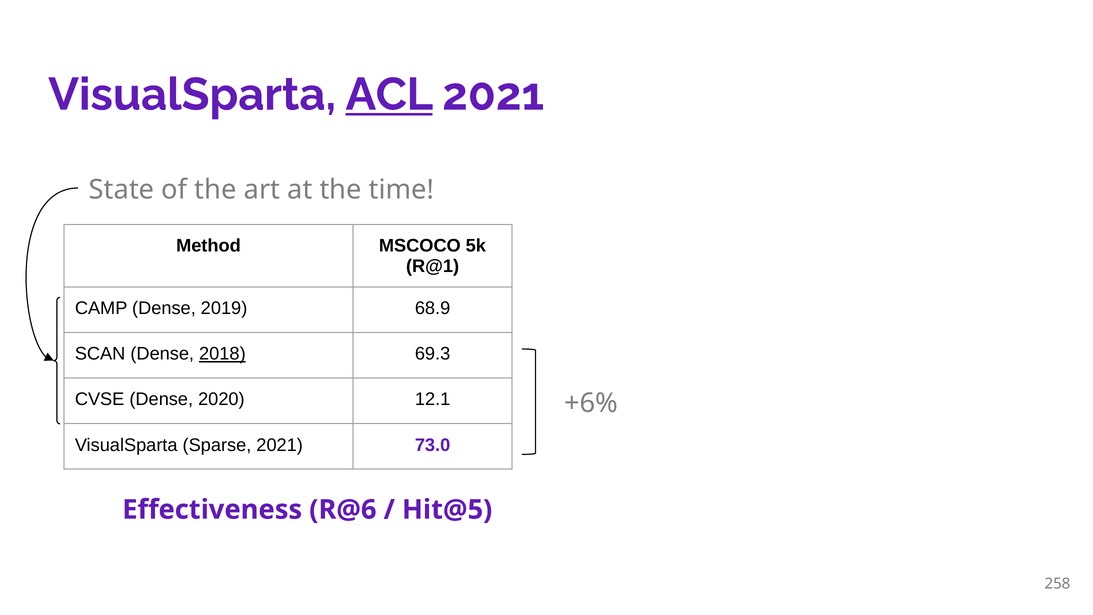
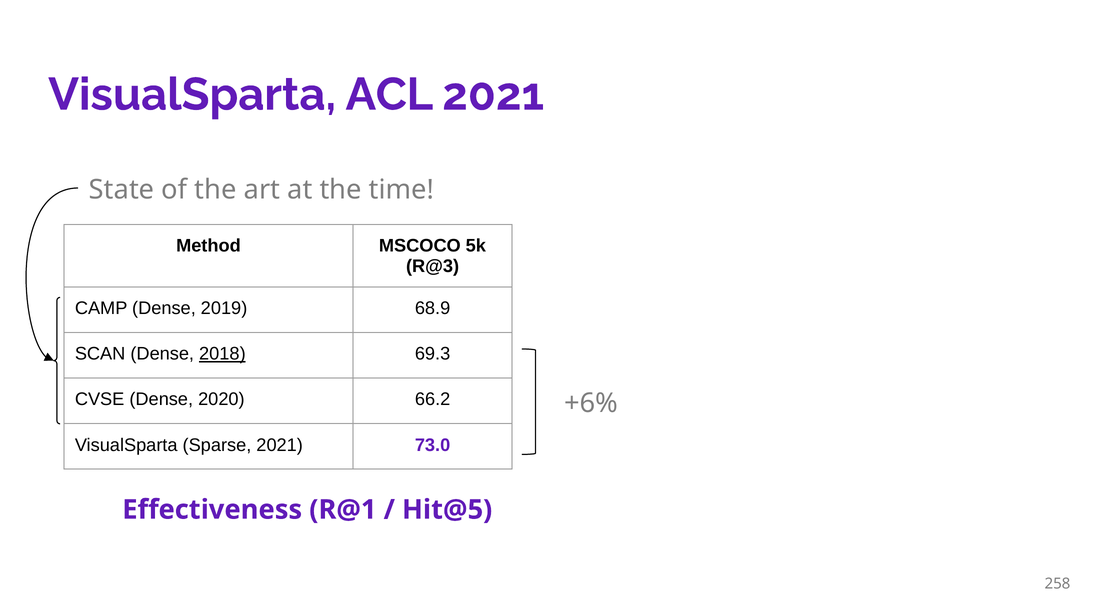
ACL underline: present -> none
R@1: R@1 -> R@3
12.1: 12.1 -> 66.2
R@6: R@6 -> R@1
